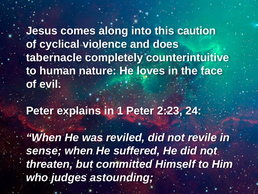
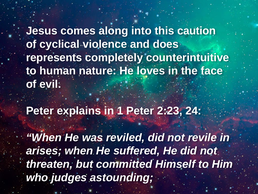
tabernacle: tabernacle -> represents
sense: sense -> arises
